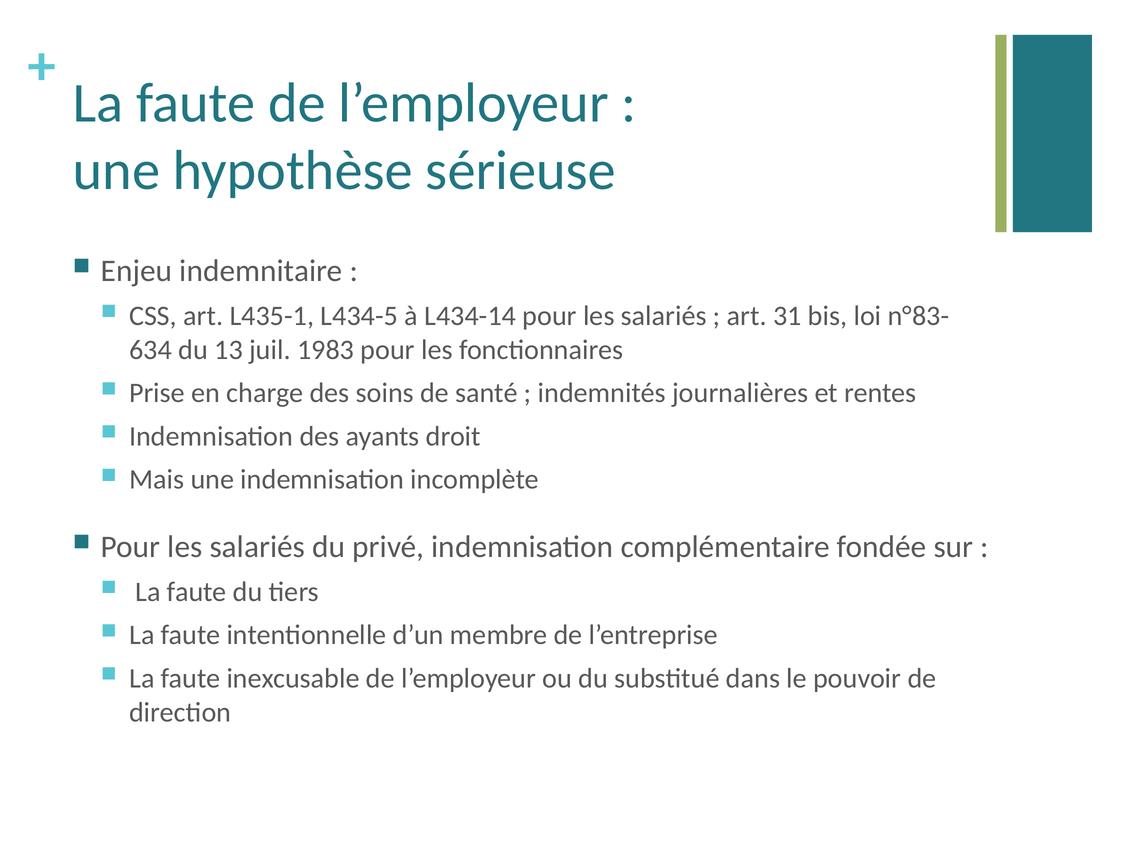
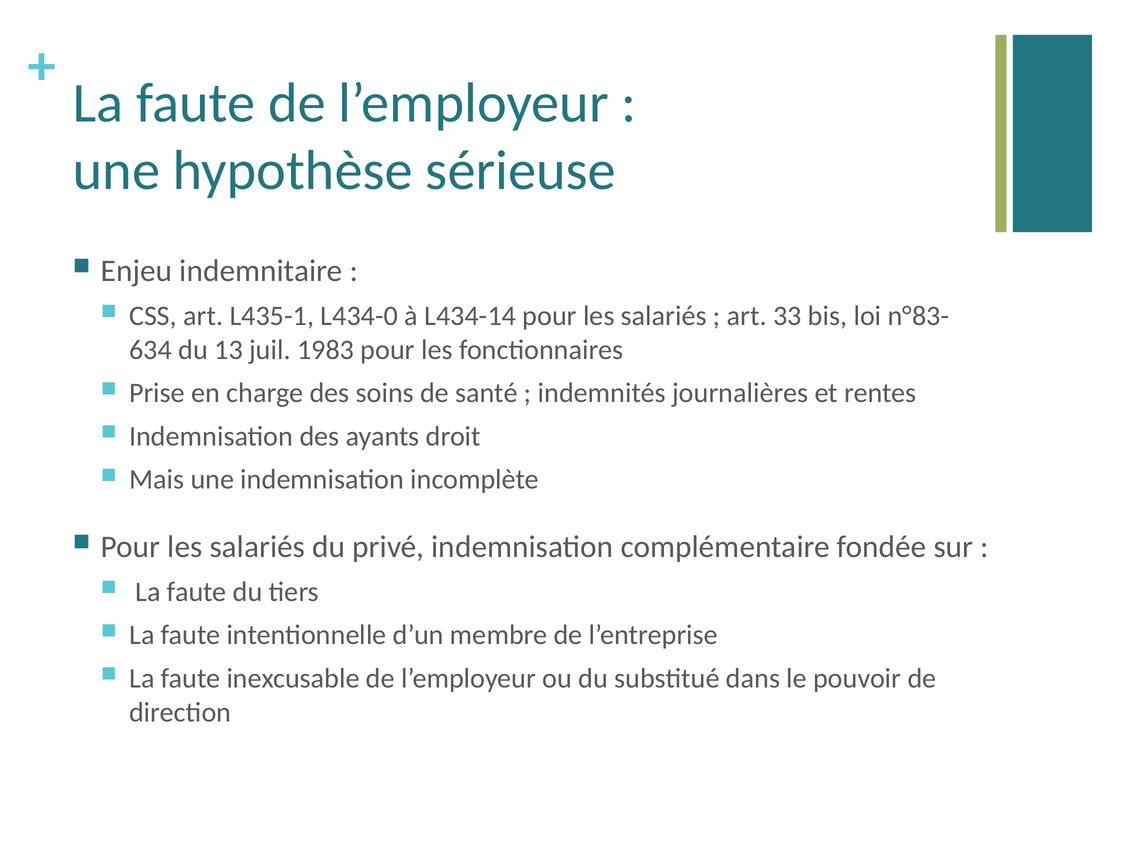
L434-5: L434-5 -> L434-0
31: 31 -> 33
